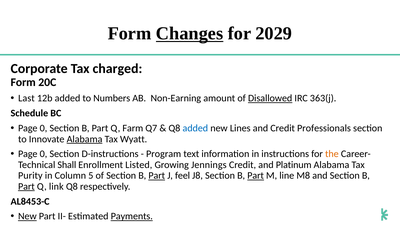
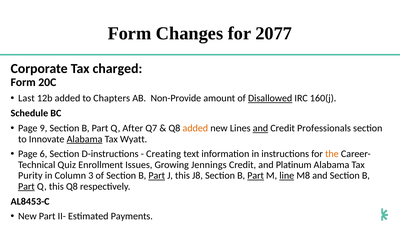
Changes underline: present -> none
2029: 2029 -> 2077
Numbers: Numbers -> Chapters
Non-Earning: Non-Earning -> Non-Provide
363(j: 363(j -> 160(j
0 at (44, 128): 0 -> 9
Farm: Farm -> After
added at (195, 128) colour: blue -> orange
and at (260, 128) underline: none -> present
0 at (44, 154): 0 -> 6
Program: Program -> Creating
Shall: Shall -> Quiz
Listed: Listed -> Issues
5: 5 -> 3
J feel: feel -> this
line underline: none -> present
Q link: link -> this
New at (27, 216) underline: present -> none
Payments underline: present -> none
